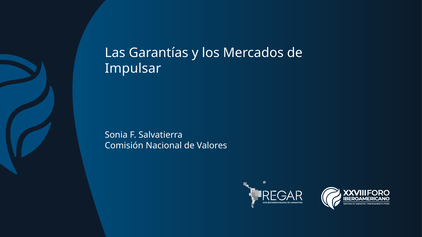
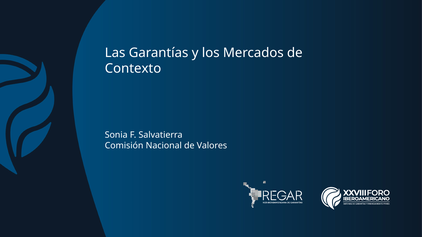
Impulsar: Impulsar -> Contexto
